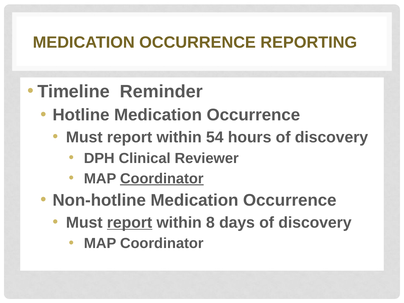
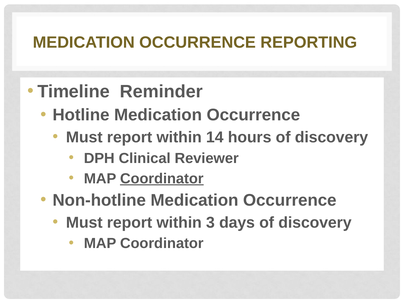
54: 54 -> 14
report at (130, 223) underline: present -> none
8: 8 -> 3
